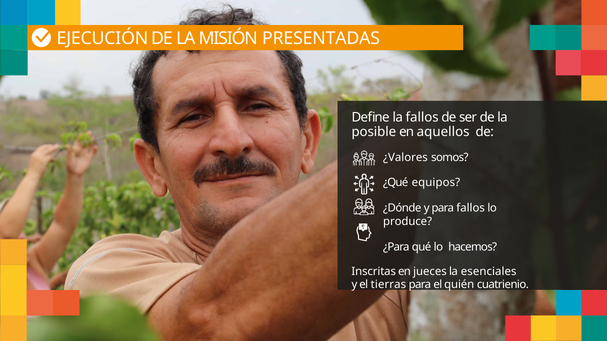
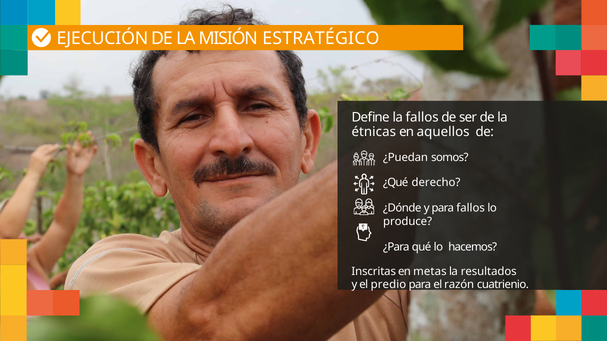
PRESENTADAS: PRESENTADAS -> ESTRATÉGICO
posible: posible -> étnicas
¿Valores: ¿Valores -> ¿Puedan
equipos: equipos -> derecho
jueces: jueces -> metas
esenciales: esenciales -> resultados
tierras: tierras -> predio
quién: quién -> razón
